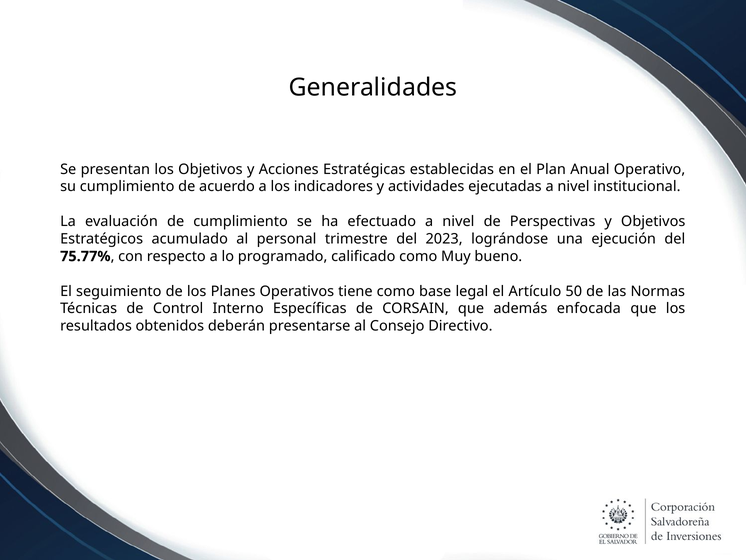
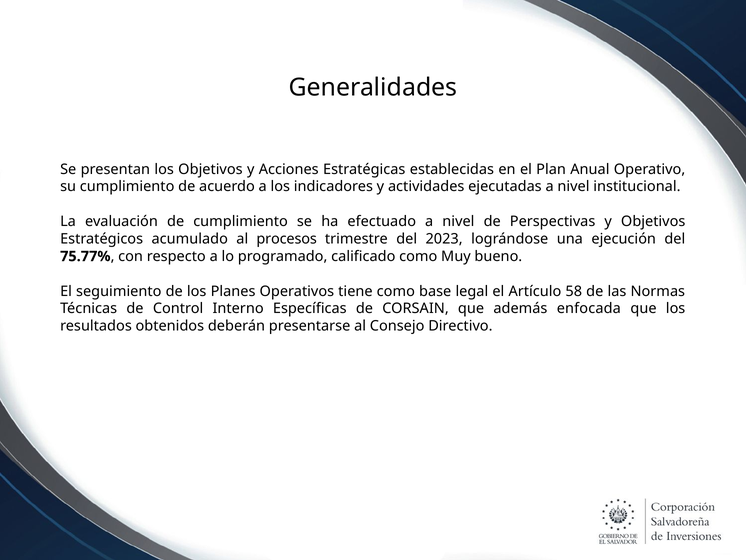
personal: personal -> procesos
50: 50 -> 58
